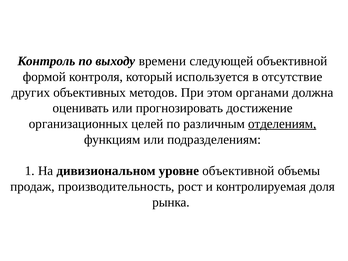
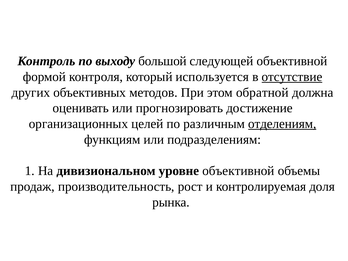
времени: времени -> большой
отсутствие underline: none -> present
органами: органами -> обратной
